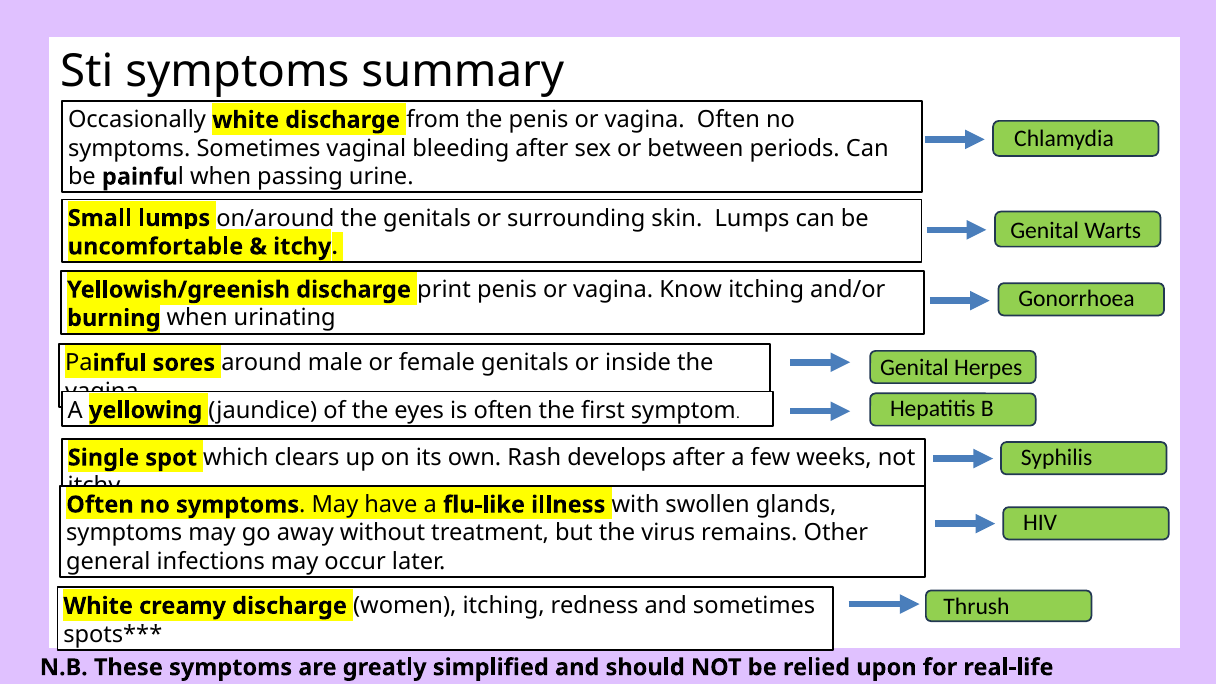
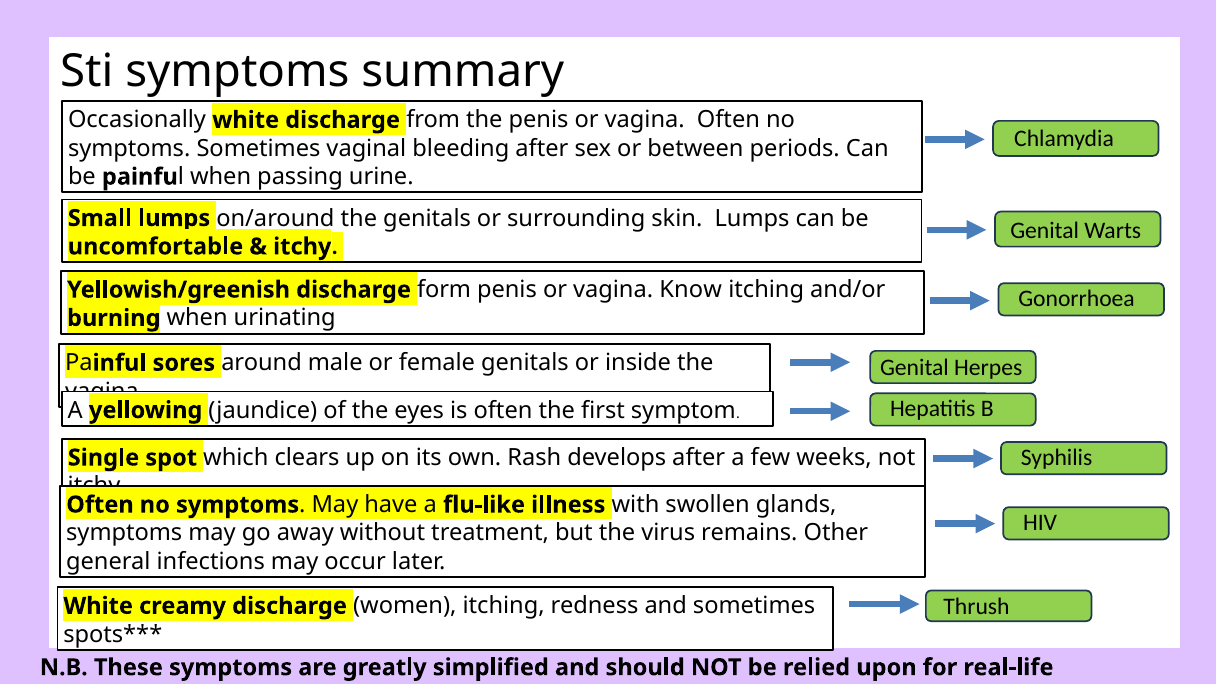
print: print -> form
